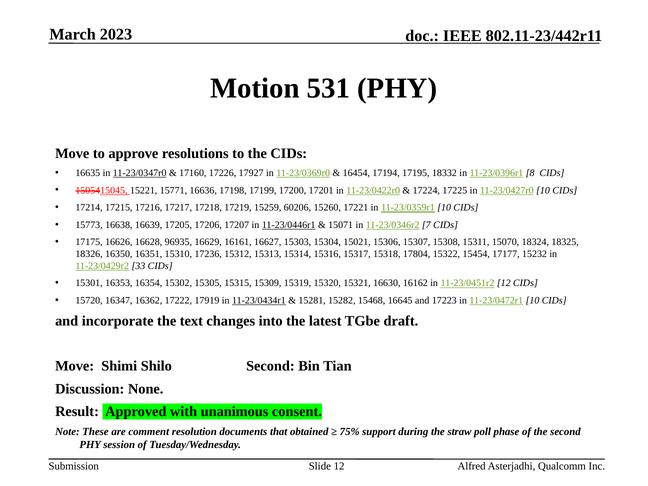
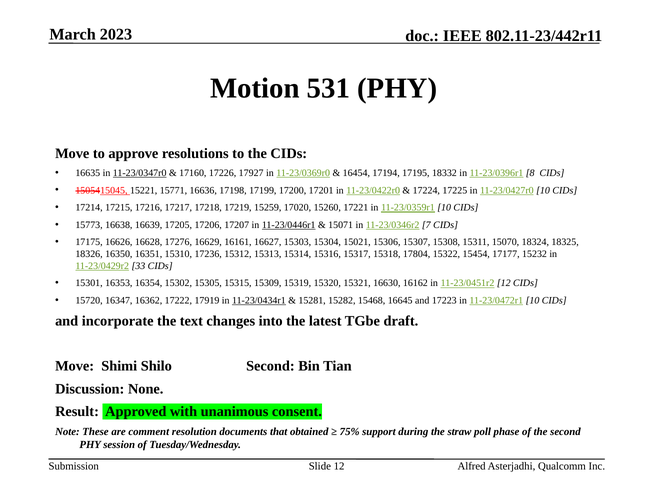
60206: 60206 -> 17020
96935: 96935 -> 17276
